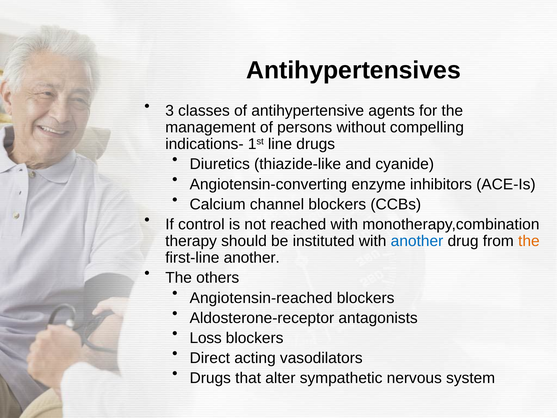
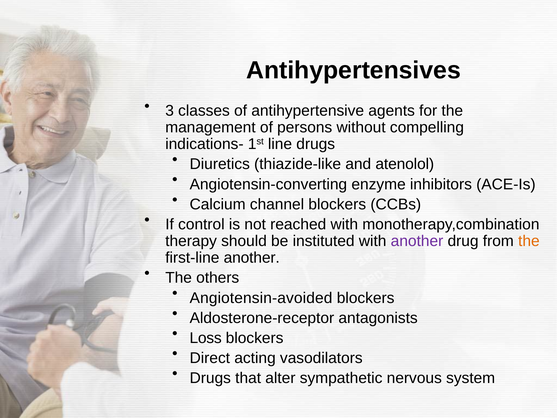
cyanide: cyanide -> atenolol
another at (417, 241) colour: blue -> purple
Angiotensin-reached: Angiotensin-reached -> Angiotensin-avoided
